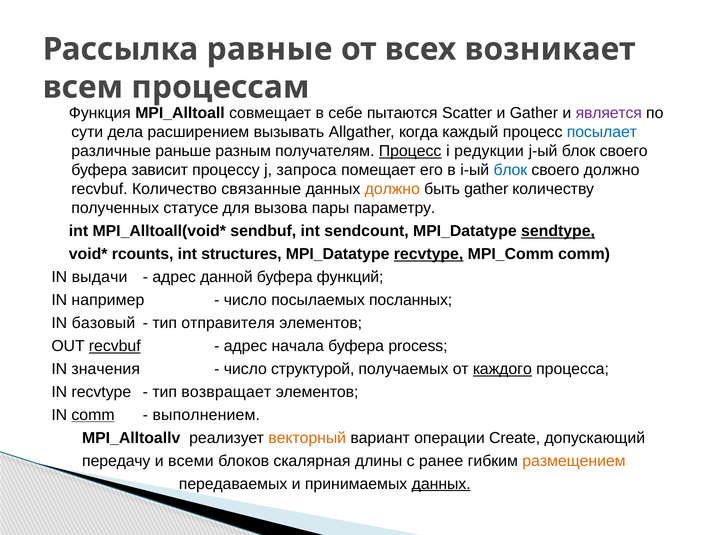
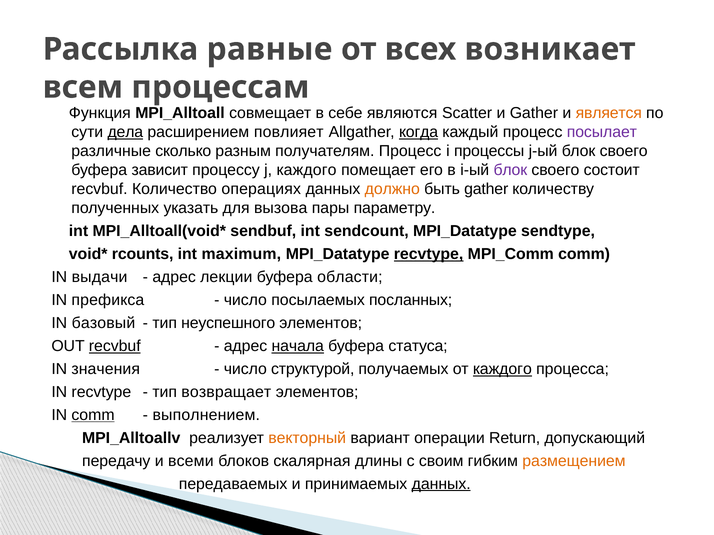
пытаются: пытаются -> являются
является colour: purple -> orange
дела underline: none -> present
вызывать: вызывать -> повлияет
когда underline: none -> present
посылает colour: blue -> purple
раньше: раньше -> сколько
Процесс at (410, 151) underline: present -> none
редукции: редукции -> процессы
j запроса: запроса -> каждого
блок at (510, 170) colour: blue -> purple
своего должно: должно -> состоит
связанные: связанные -> операциях
статусе: статусе -> указать
sendtype underline: present -> none
structures: structures -> maximum
данной: данной -> лекции
функций: функций -> области
например: например -> префикса
отправителя: отправителя -> неуспешного
начала underline: none -> present
process: process -> статуса
Create: Create -> Return
ранее: ранее -> своим
